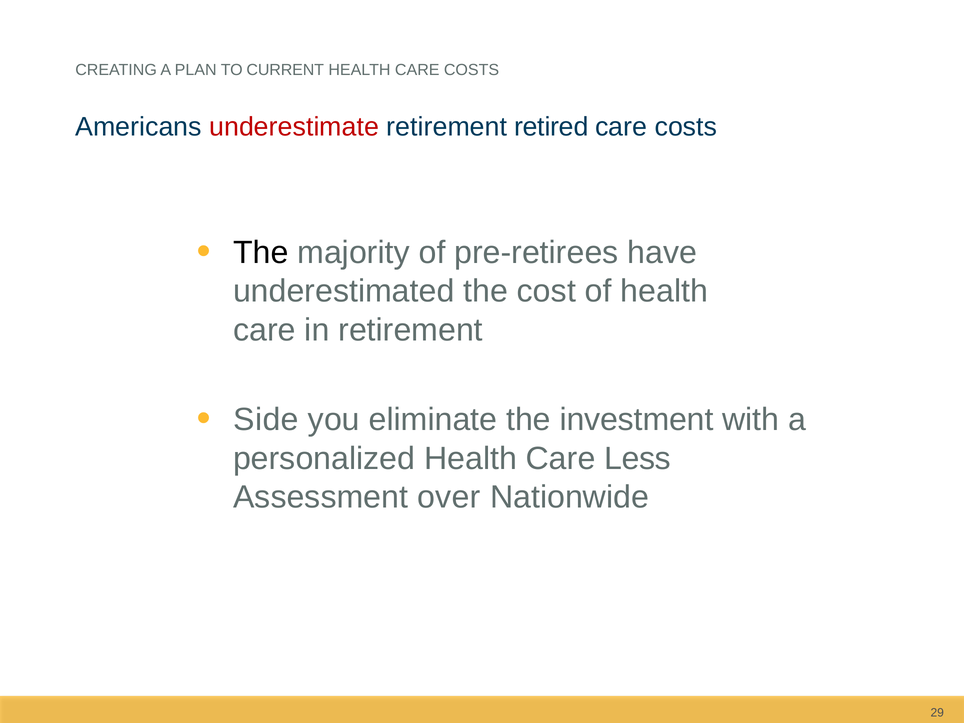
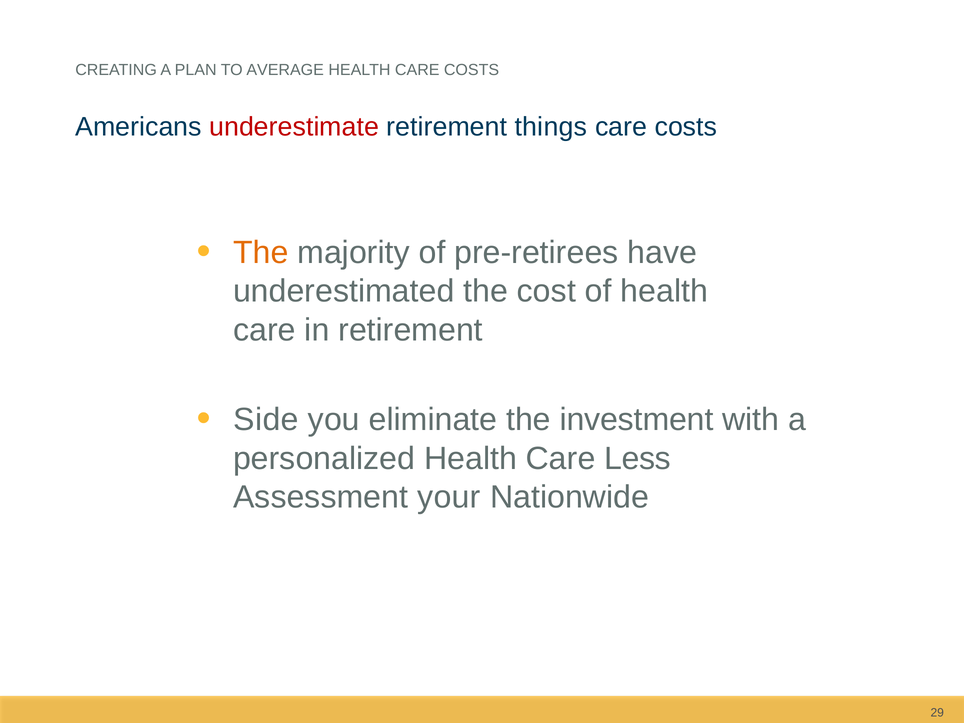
CURRENT: CURRENT -> AVERAGE
retired: retired -> things
The at (261, 253) colour: black -> orange
over: over -> your
